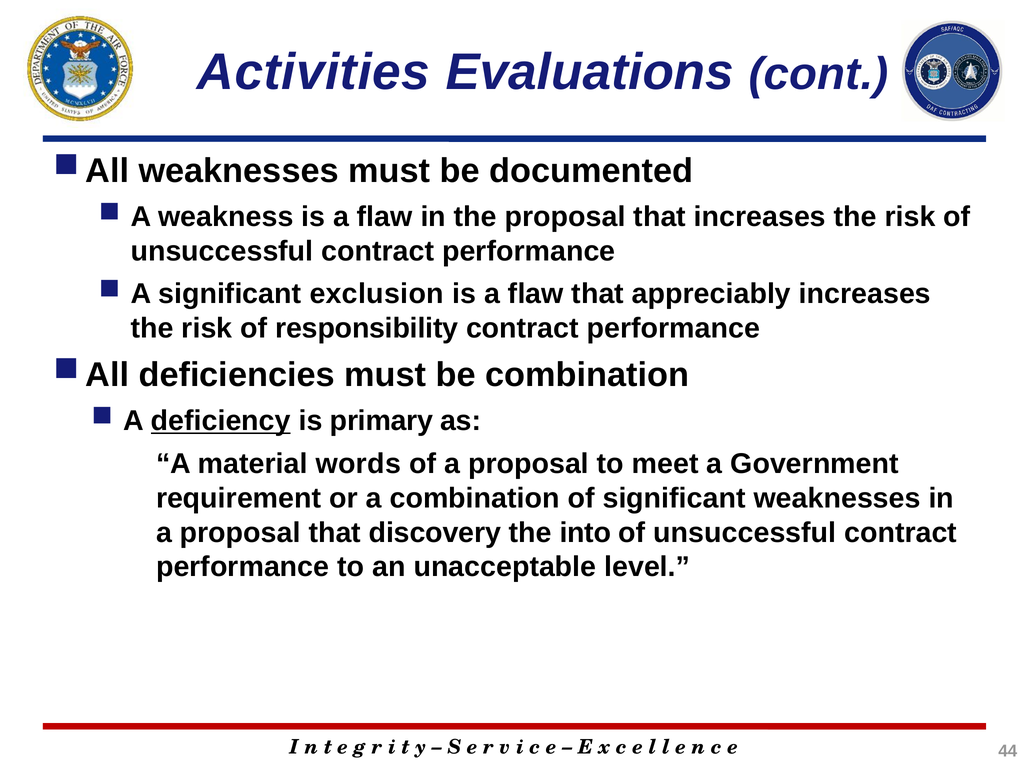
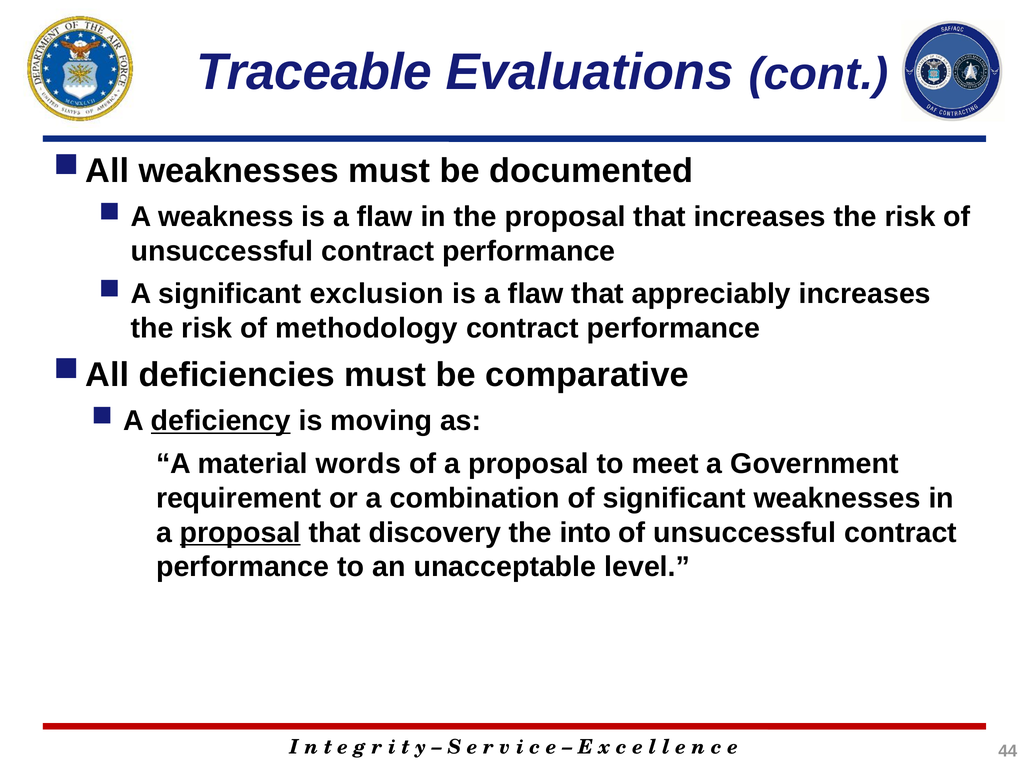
Activities: Activities -> Traceable
responsibility: responsibility -> methodology
be combination: combination -> comparative
primary: primary -> moving
proposal at (240, 532) underline: none -> present
